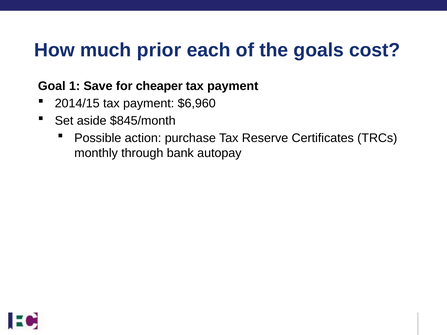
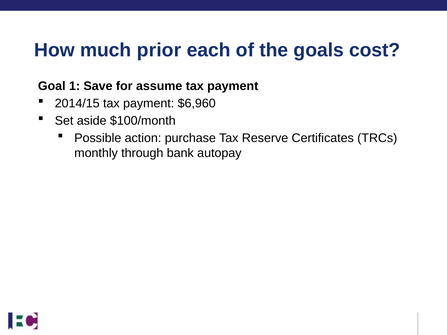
cheaper: cheaper -> assume
$845/month: $845/month -> $100/month
